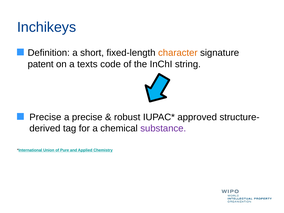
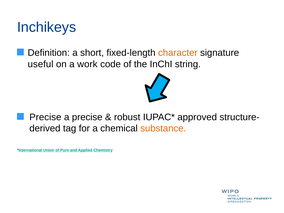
patent: patent -> useful
texts: texts -> work
substance colour: purple -> orange
